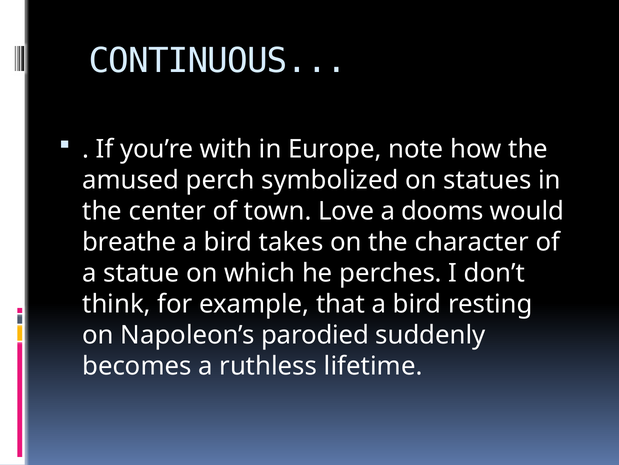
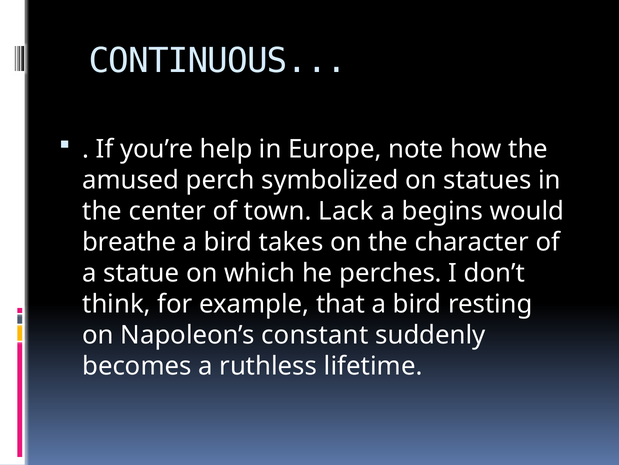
with: with -> help
Love: Love -> Lack
dooms: dooms -> begins
parodied: parodied -> constant
